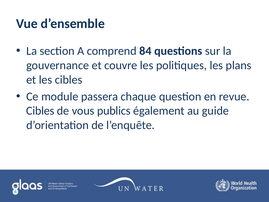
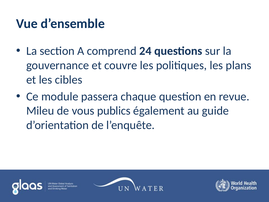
84: 84 -> 24
Cibles at (40, 111): Cibles -> Mileu
